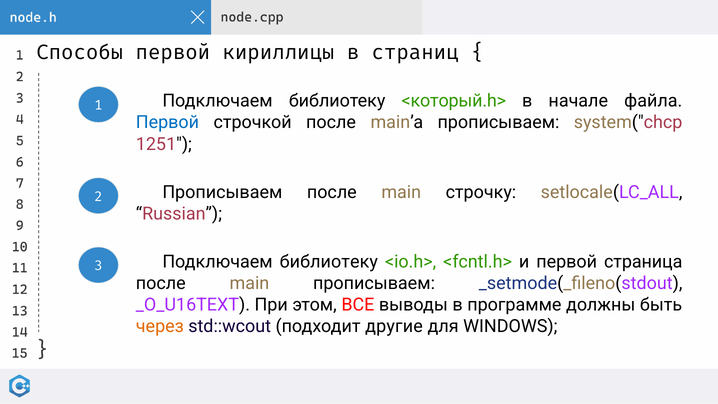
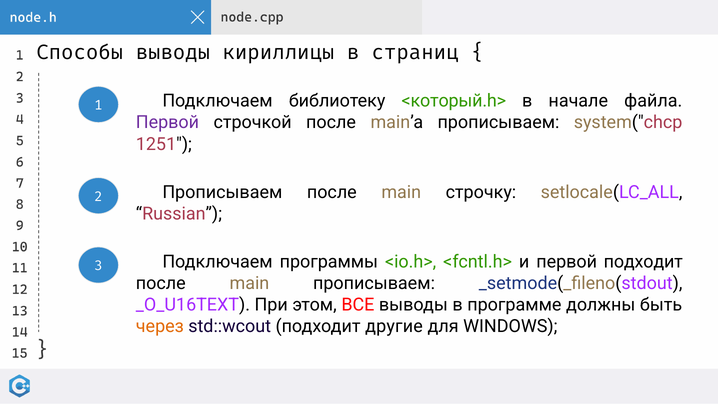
Способы первой: первой -> выводы
Первой at (167, 123) colour: blue -> purple
3 Подключаем библиотеку: библиотеку -> программы
первой страница: страница -> подходит
